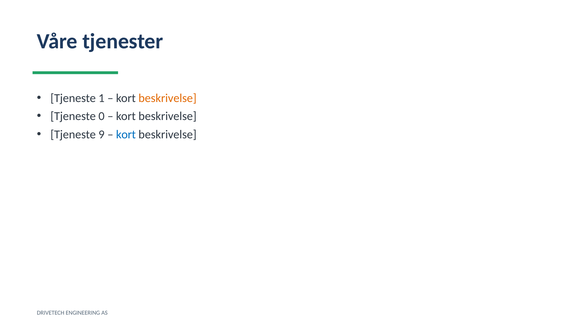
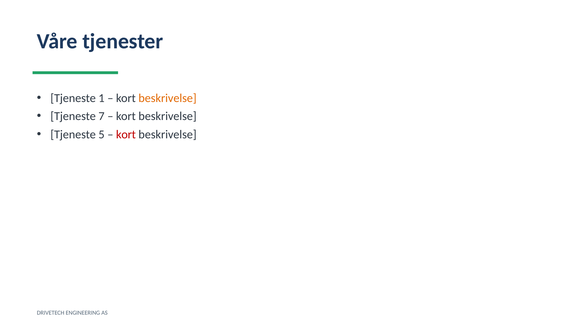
0: 0 -> 7
9: 9 -> 5
kort at (126, 134) colour: blue -> red
